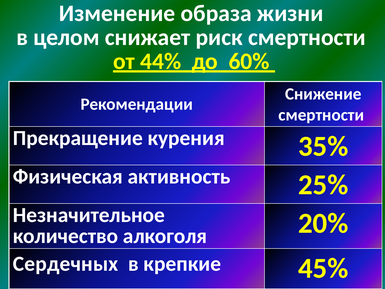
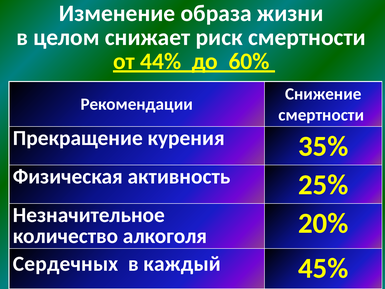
крепкие: крепкие -> каждый
